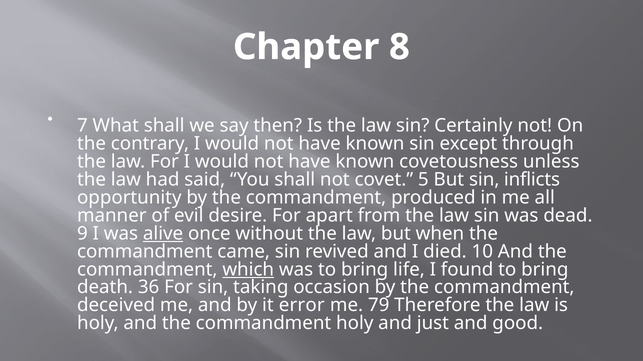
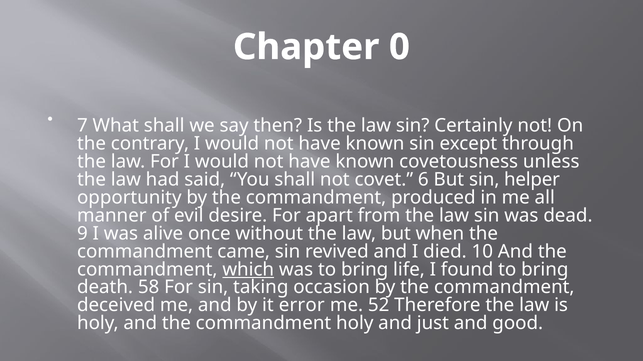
8: 8 -> 0
5: 5 -> 6
inflicts: inflicts -> helper
alive underline: present -> none
36: 36 -> 58
79: 79 -> 52
